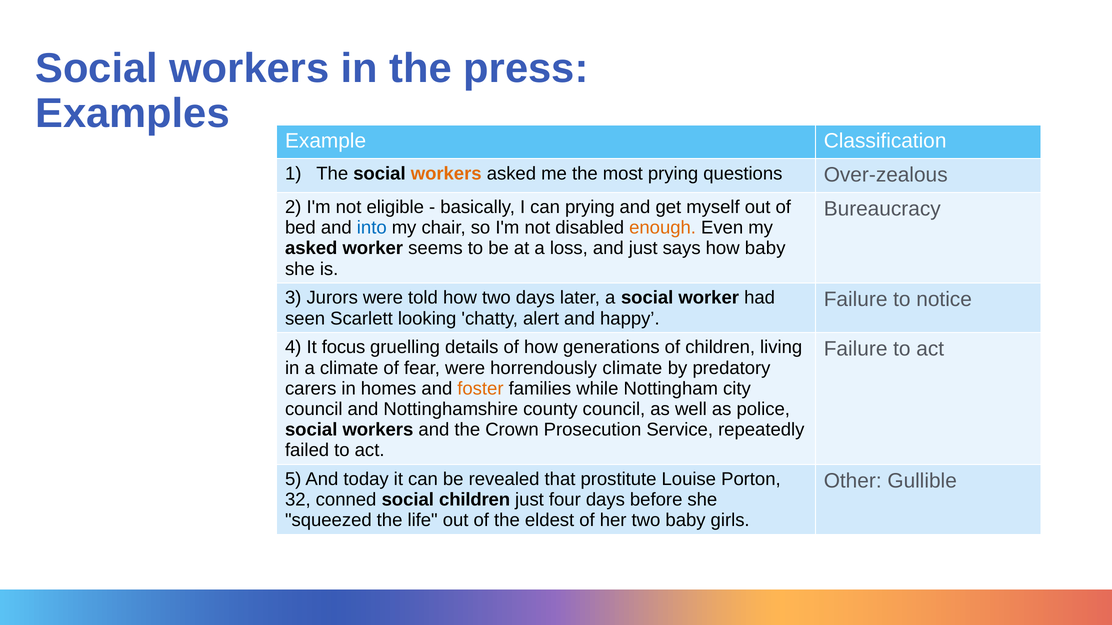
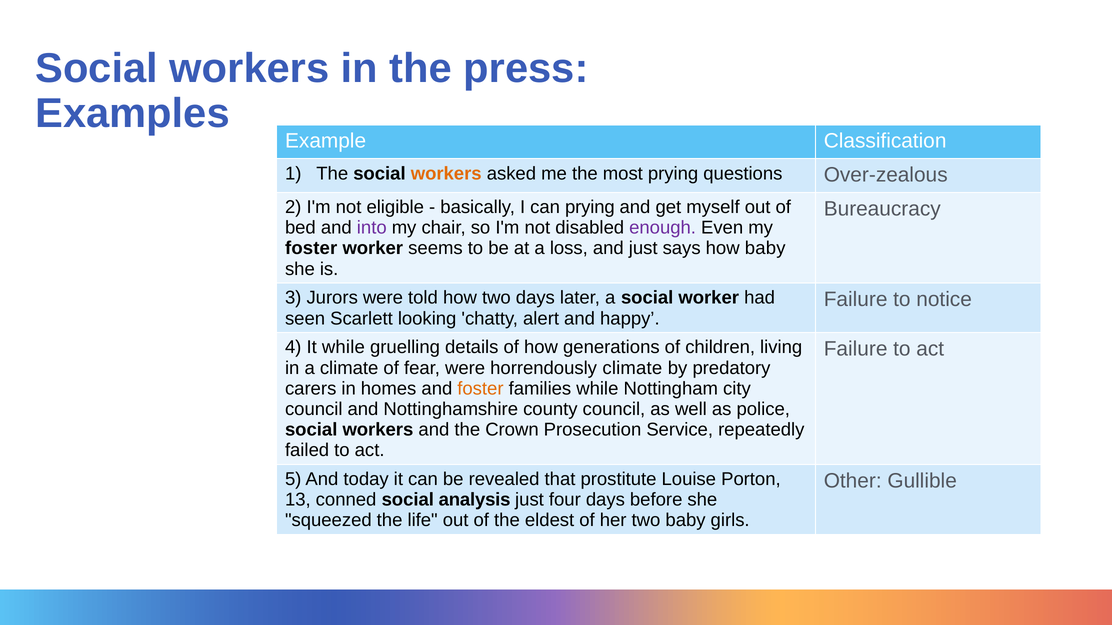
into colour: blue -> purple
enough colour: orange -> purple
asked at (311, 249): asked -> foster
It focus: focus -> while
32: 32 -> 13
social children: children -> analysis
